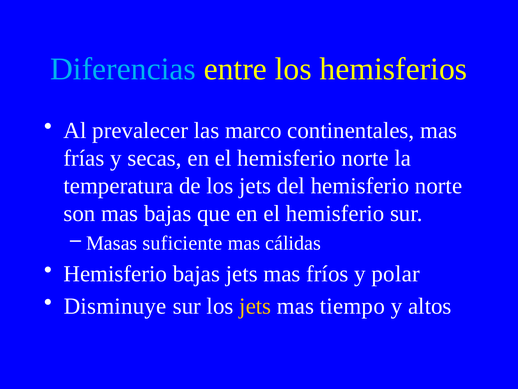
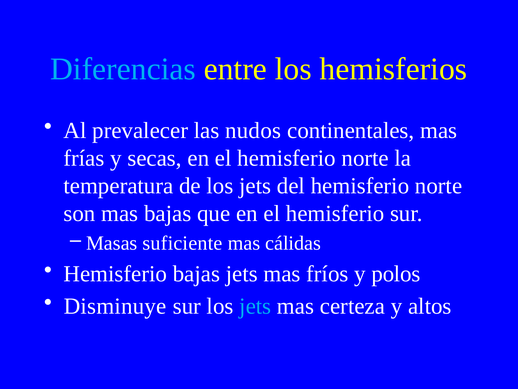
marco: marco -> nudos
polar: polar -> polos
jets at (255, 306) colour: yellow -> light blue
tiempo: tiempo -> certeza
